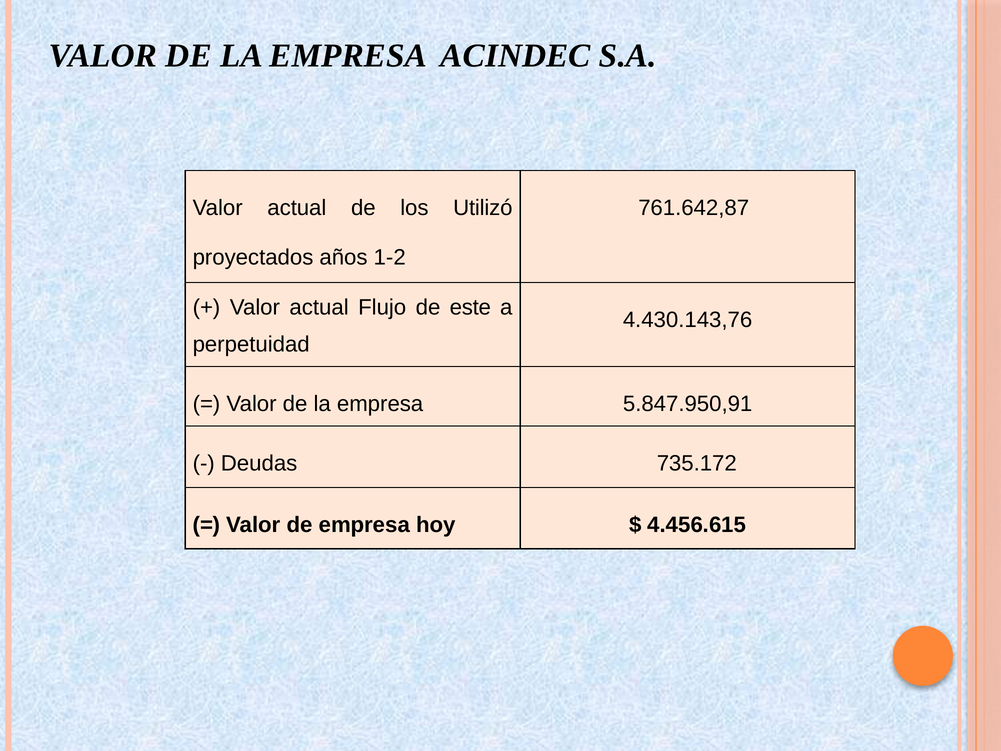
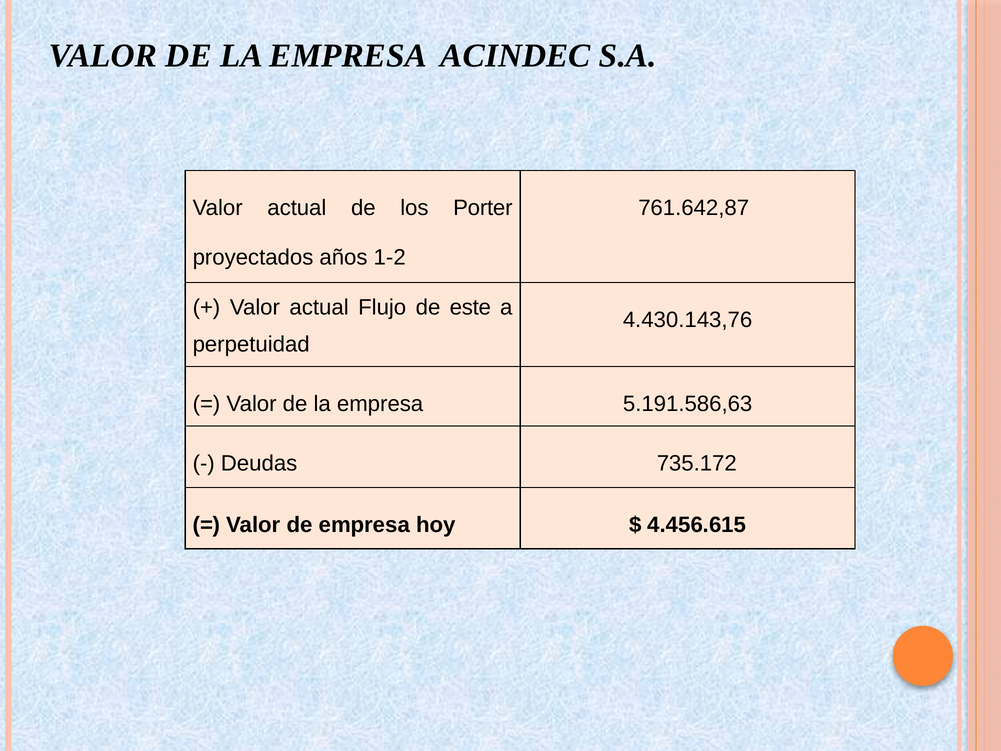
Utilizó: Utilizó -> Porter
5.847.950,91: 5.847.950,91 -> 5.191.586,63
